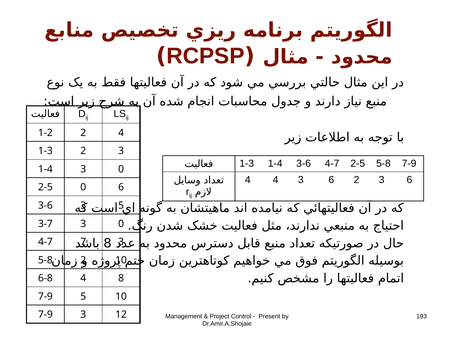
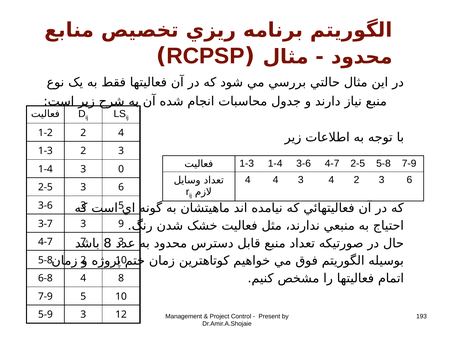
4 3 6: 6 -> 4
2-5 0: 0 -> 3
3-7 3 0: 0 -> 9
7-9 at (45, 315): 7-9 -> 5-9
